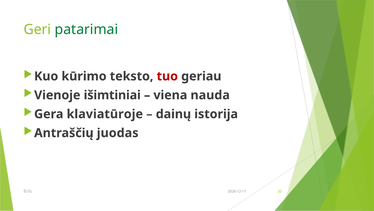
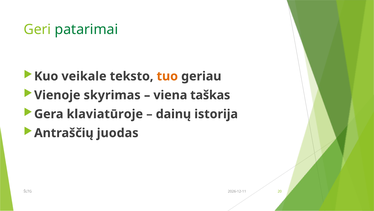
kūrimo: kūrimo -> veikale
tuo colour: red -> orange
išimtiniai: išimtiniai -> skyrimas
nauda: nauda -> taškas
